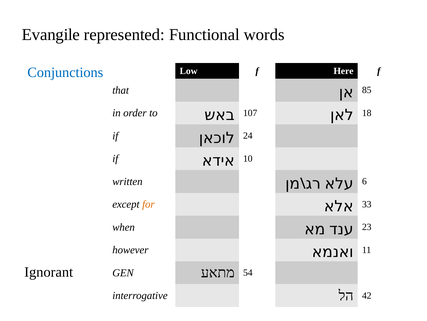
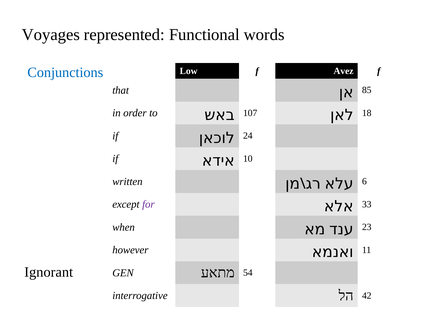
Evangile: Evangile -> Voyages
Here: Here -> Avez
for colour: orange -> purple
